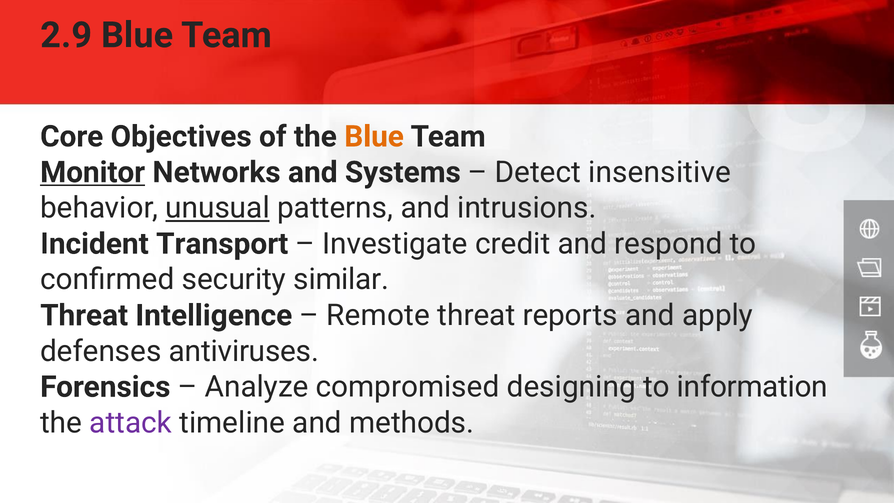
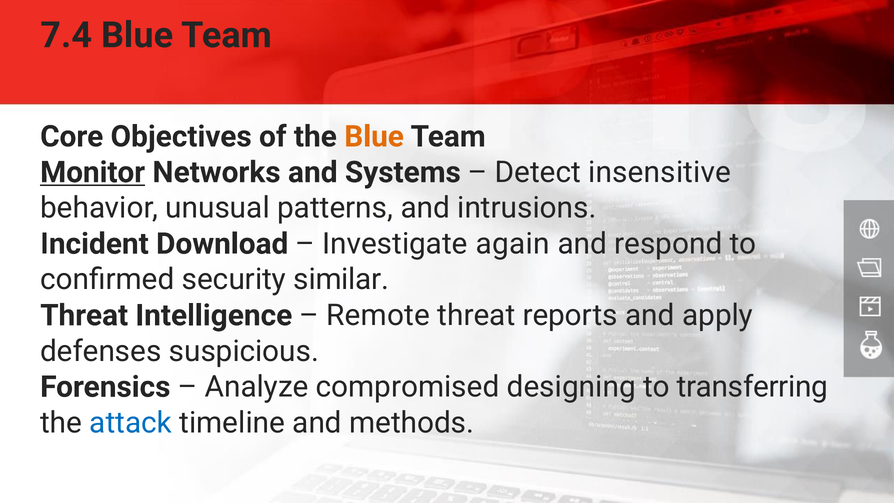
2.9: 2.9 -> 7.4
unusual underline: present -> none
Transport: Transport -> Download
credit: credit -> again
antiviruses: antiviruses -> suspicious
information: information -> transferring
attack colour: purple -> blue
